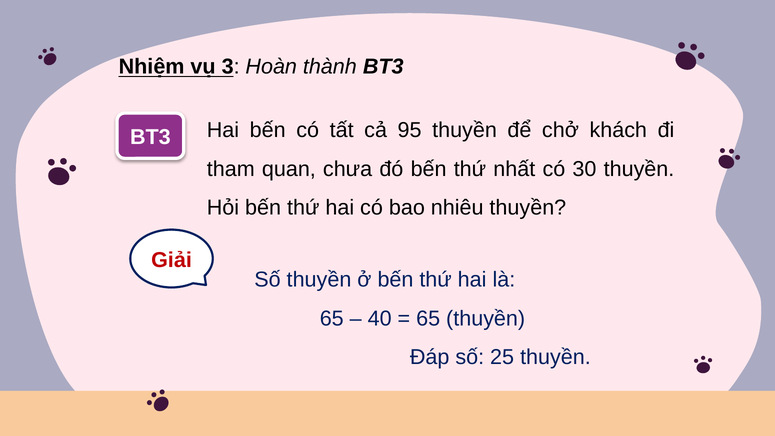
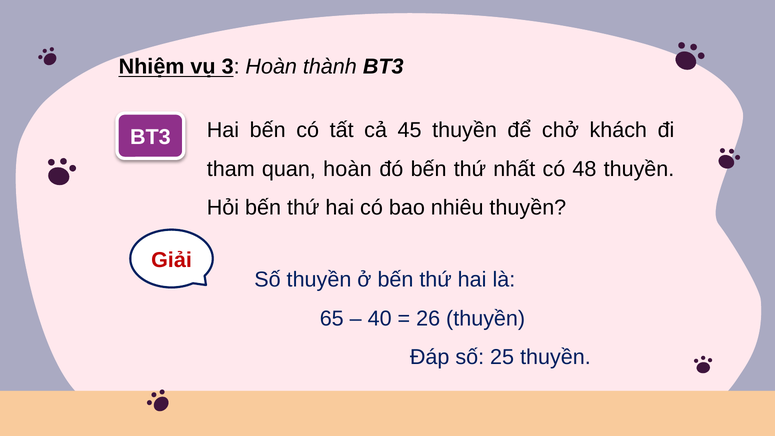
95: 95 -> 45
quan chưa: chưa -> hoàn
30: 30 -> 48
65 at (428, 319): 65 -> 26
